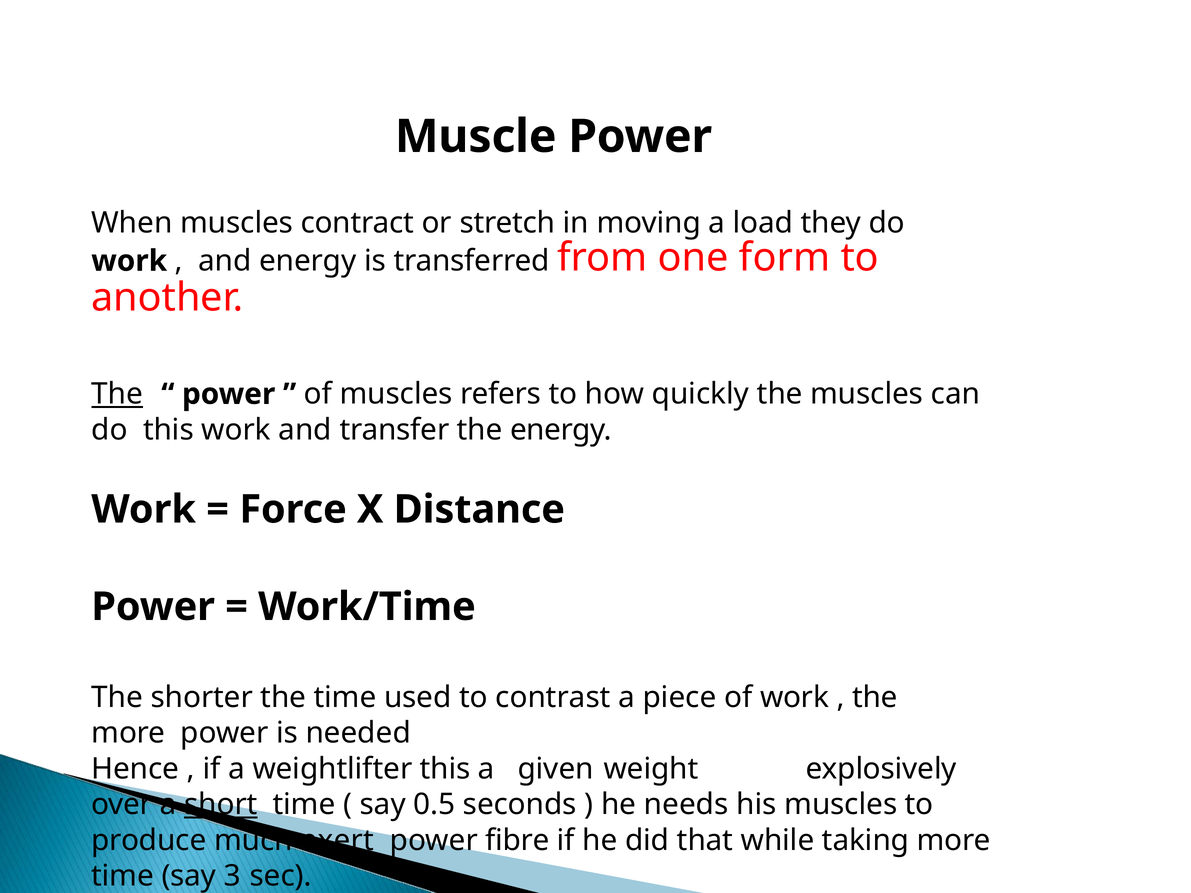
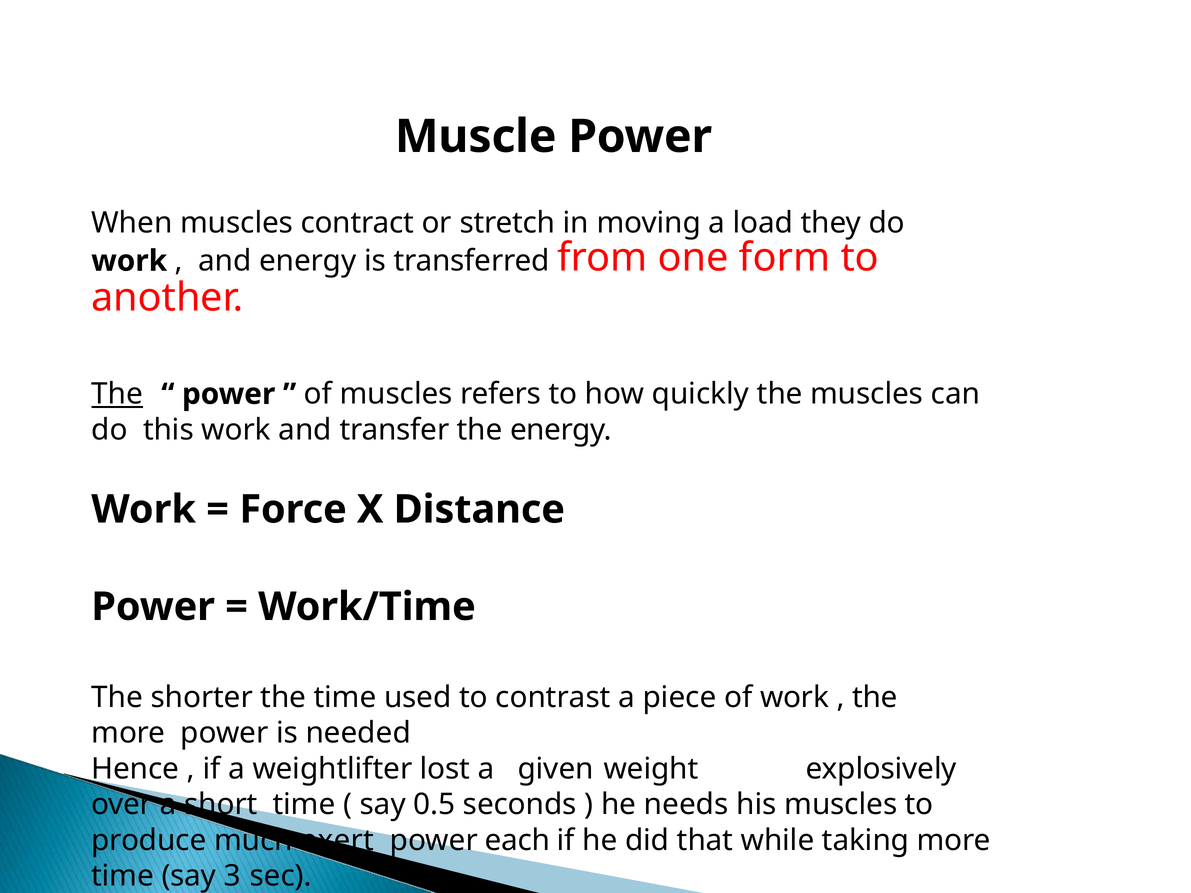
weightlifter this: this -> lost
short underline: present -> none
fibre: fibre -> each
